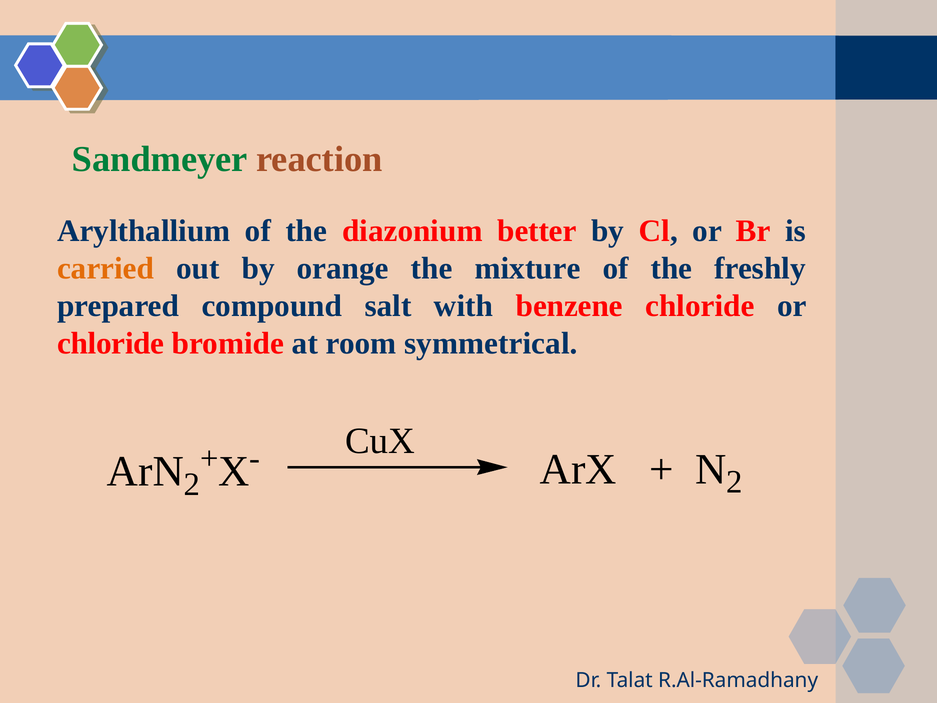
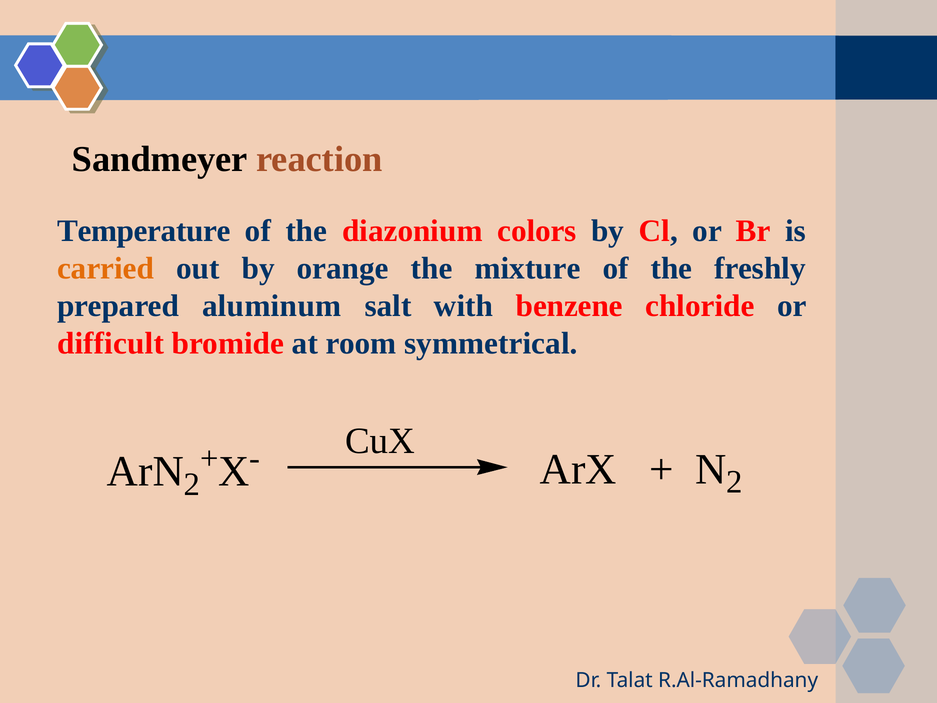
Sandmeyer colour: green -> black
Arylthallium: Arylthallium -> Temperature
better: better -> colors
compound: compound -> aluminum
chloride at (111, 343): chloride -> difficult
